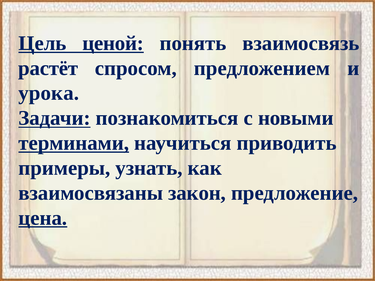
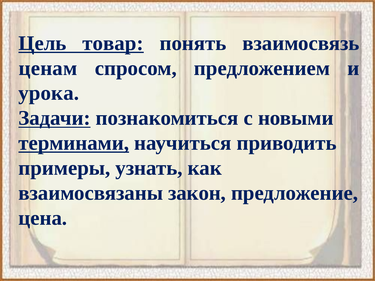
ценой: ценой -> товар
растёт: растёт -> ценам
цена underline: present -> none
